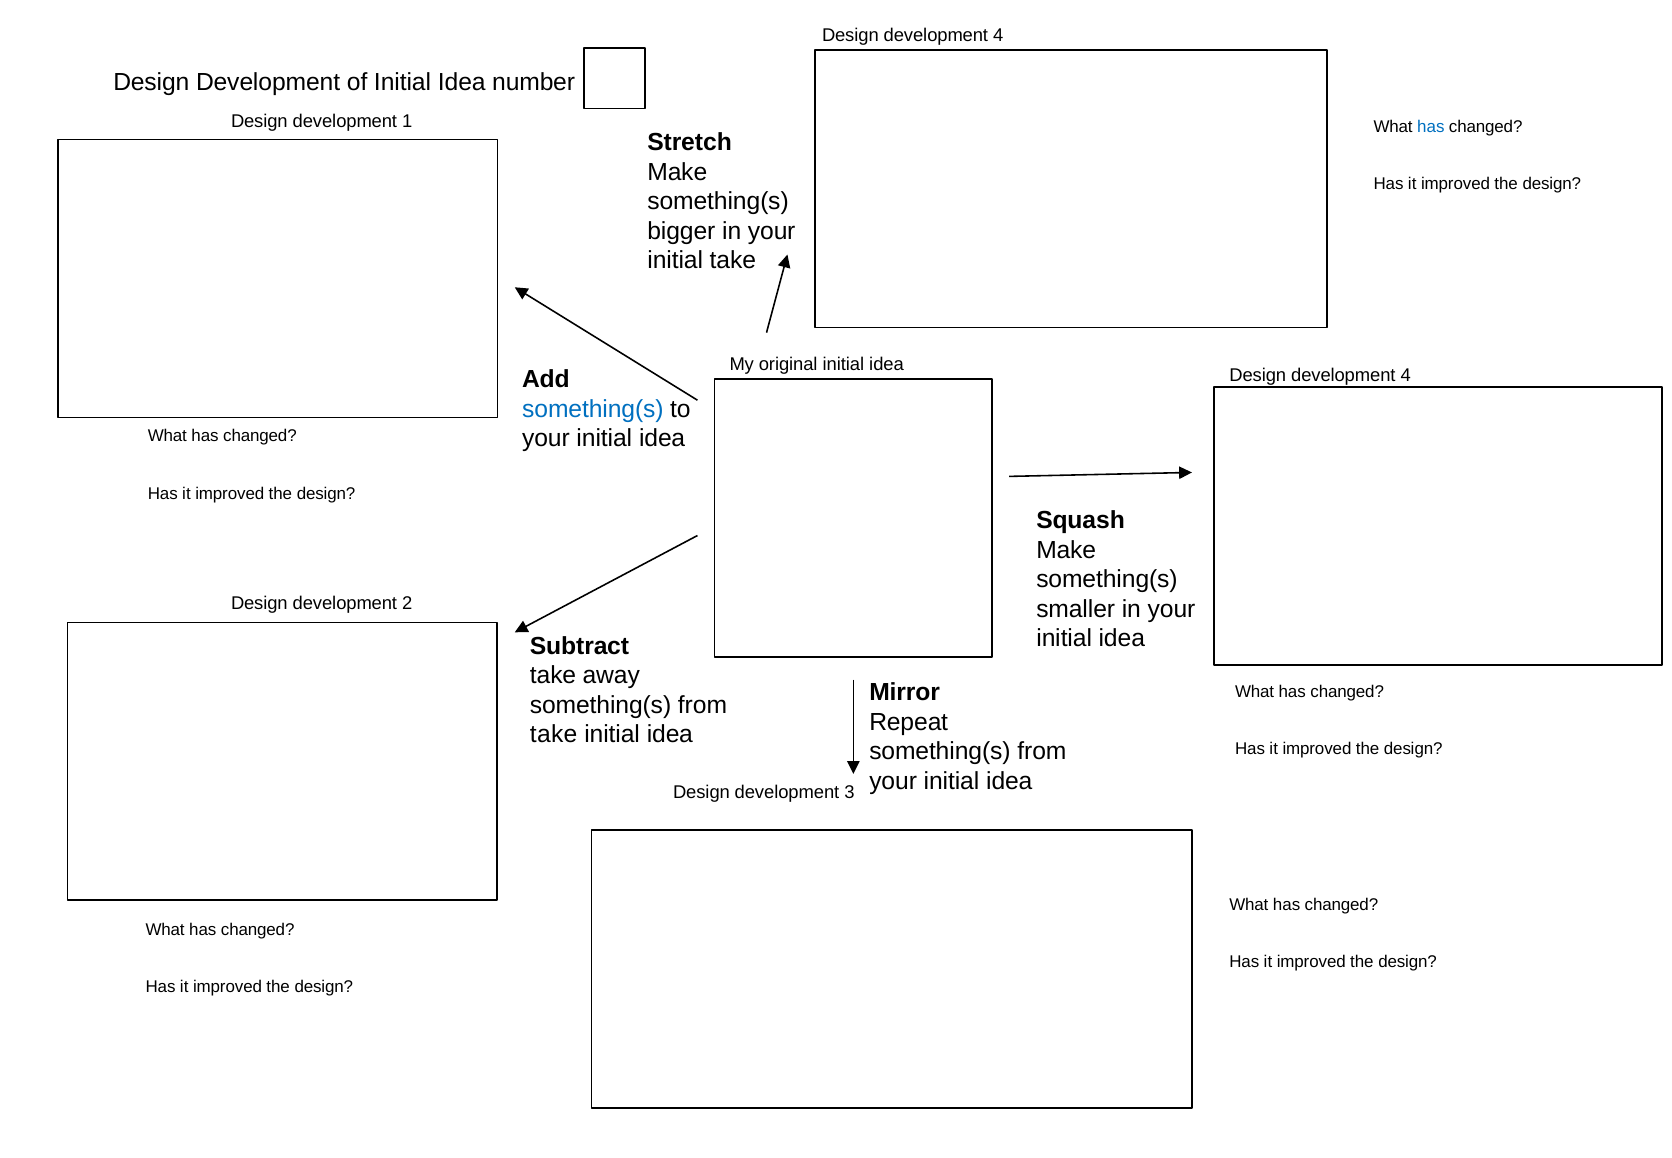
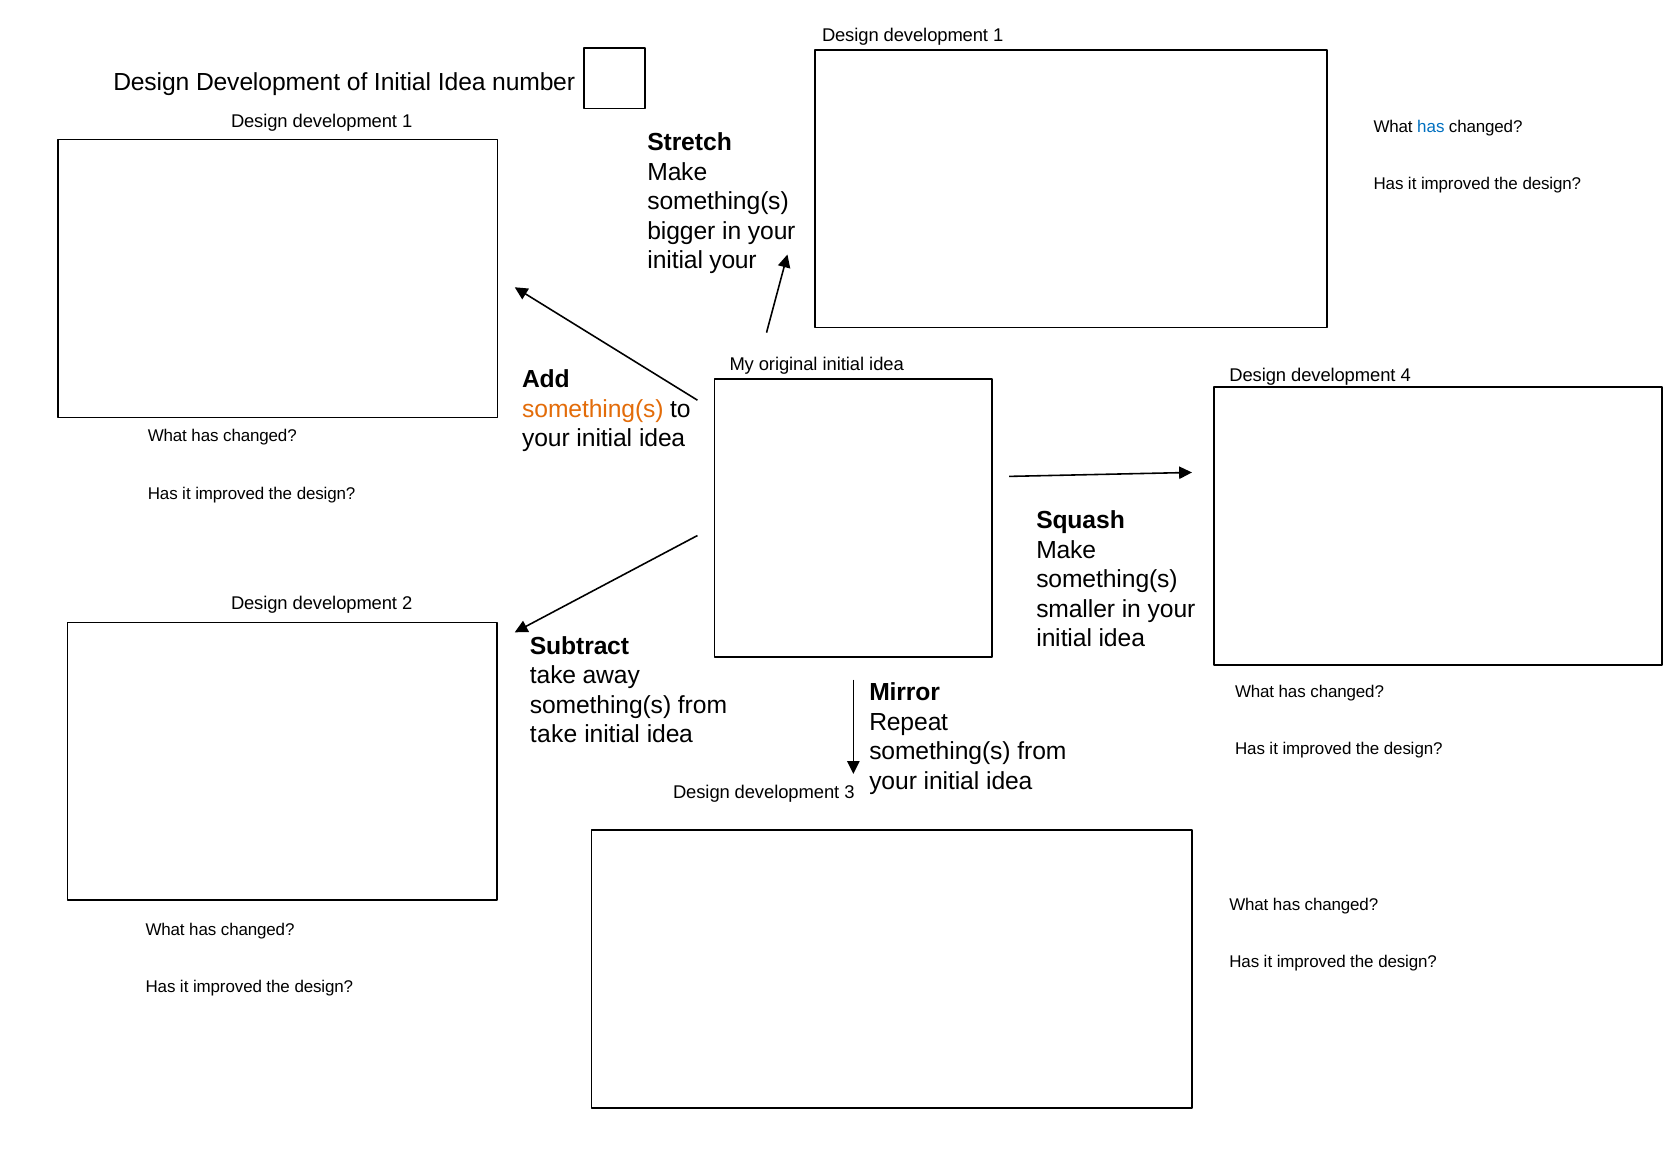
4 at (998, 35): 4 -> 1
initial take: take -> your
something(s at (593, 409) colour: blue -> orange
